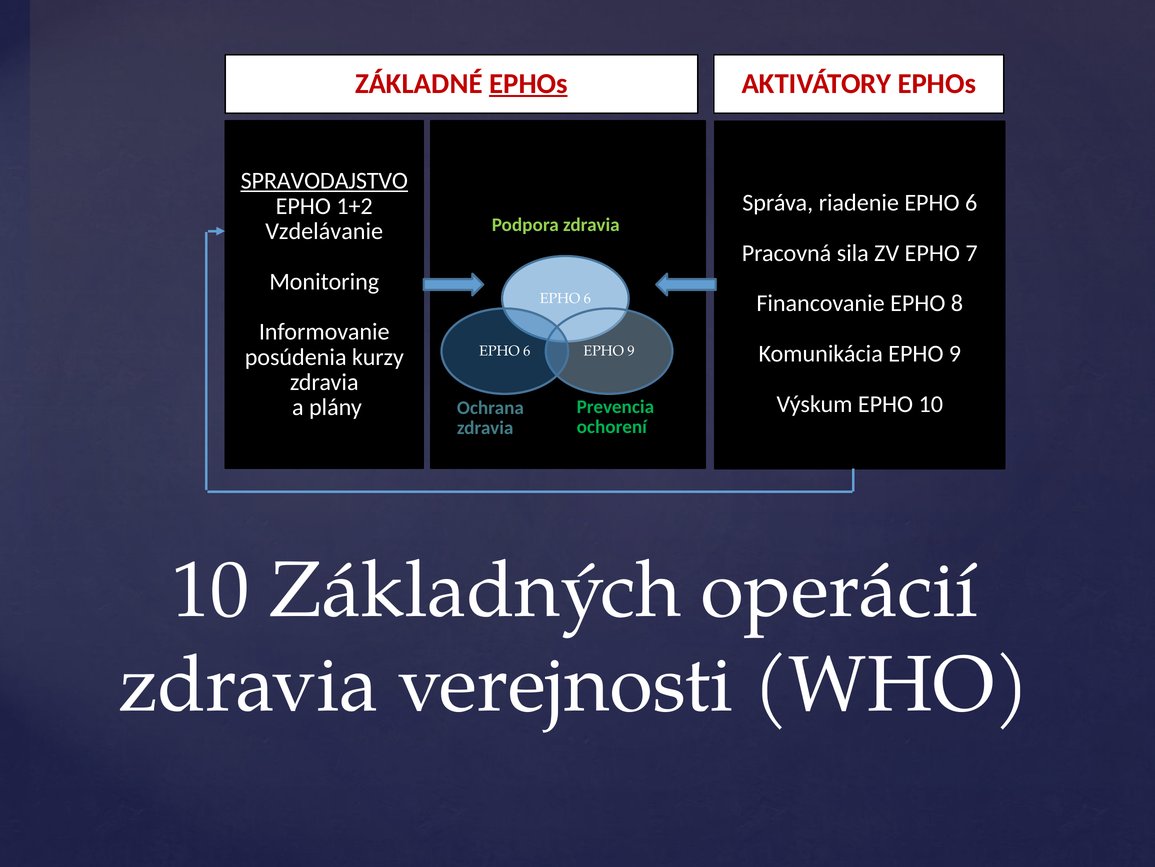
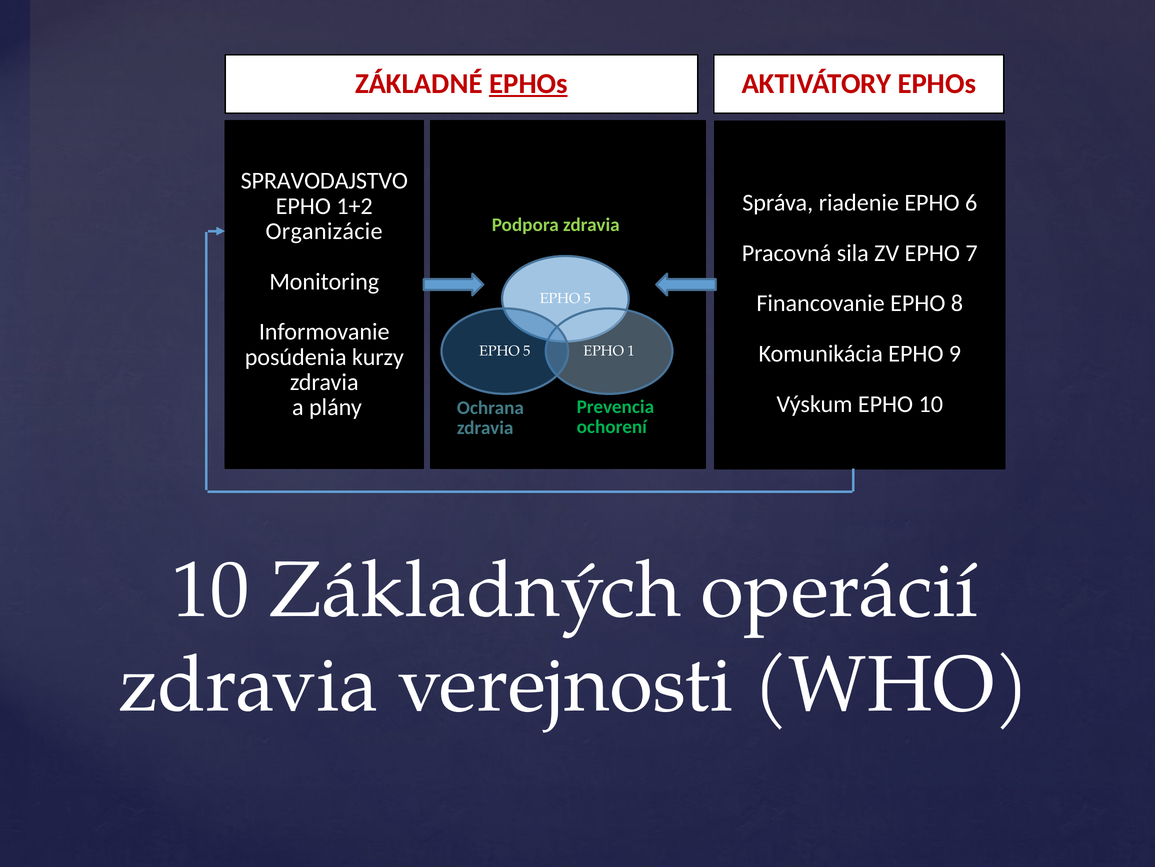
SPRAVODAJSTVO underline: present -> none
Vzdelávanie: Vzdelávanie -> Organizácie
6 at (587, 298): 6 -> 5
6 at (527, 351): 6 -> 5
9 at (631, 351): 9 -> 1
